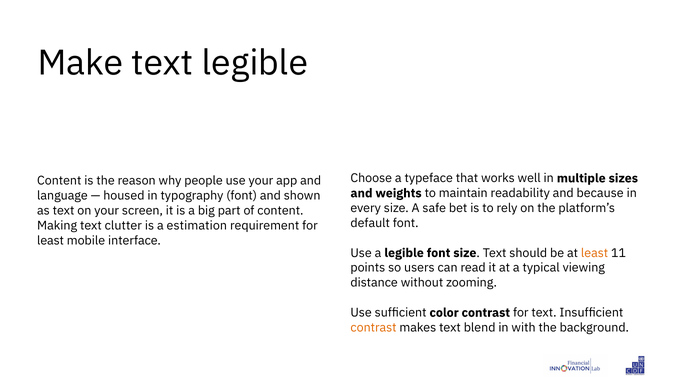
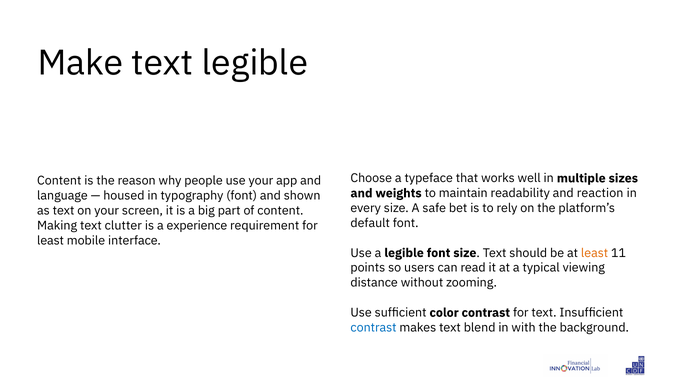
because: because -> reaction
estimation: estimation -> experience
contrast at (374, 327) colour: orange -> blue
